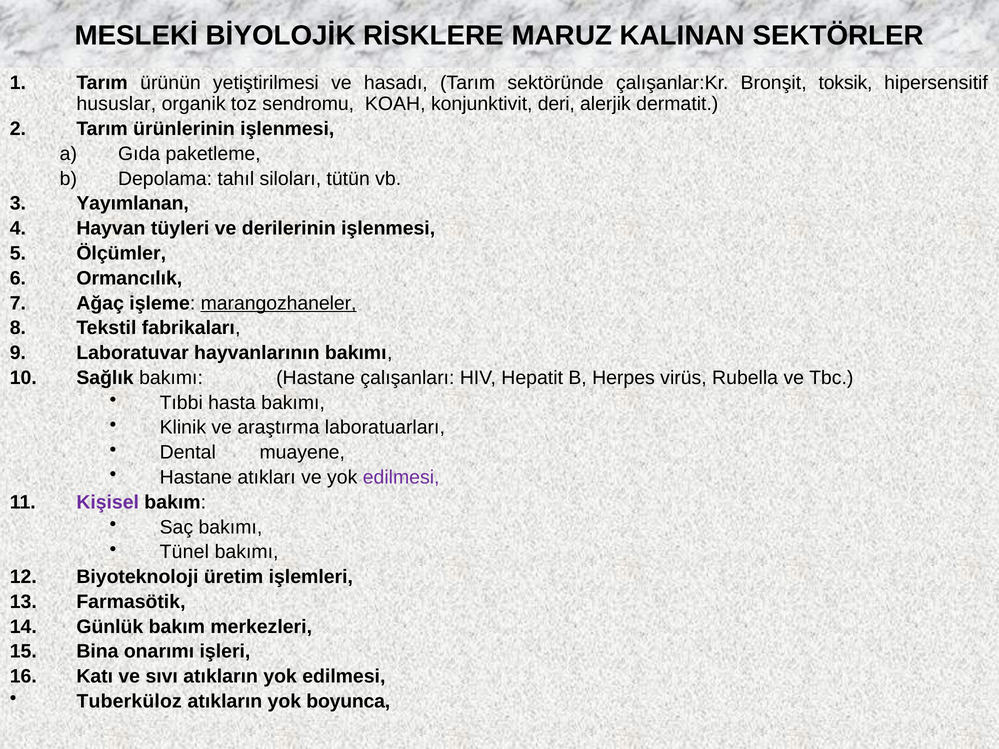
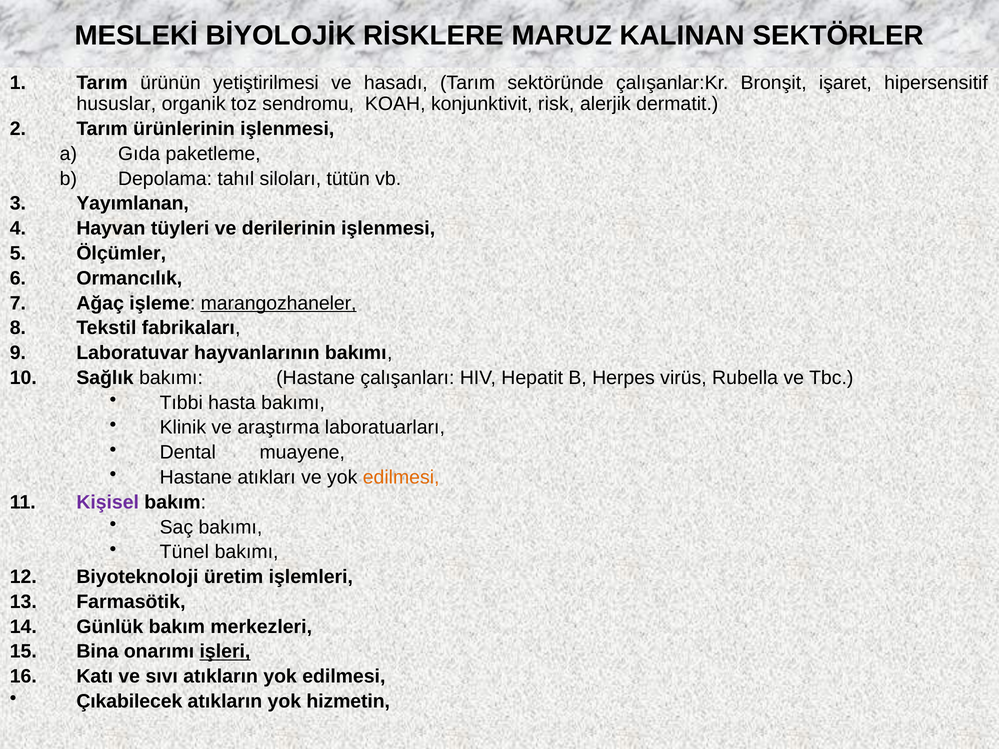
toksik: toksik -> işaret
deri: deri -> risk
edilmesi at (401, 478) colour: purple -> orange
işleri underline: none -> present
Tuberküloz: Tuberküloz -> Çıkabilecek
boyunca: boyunca -> hizmetin
